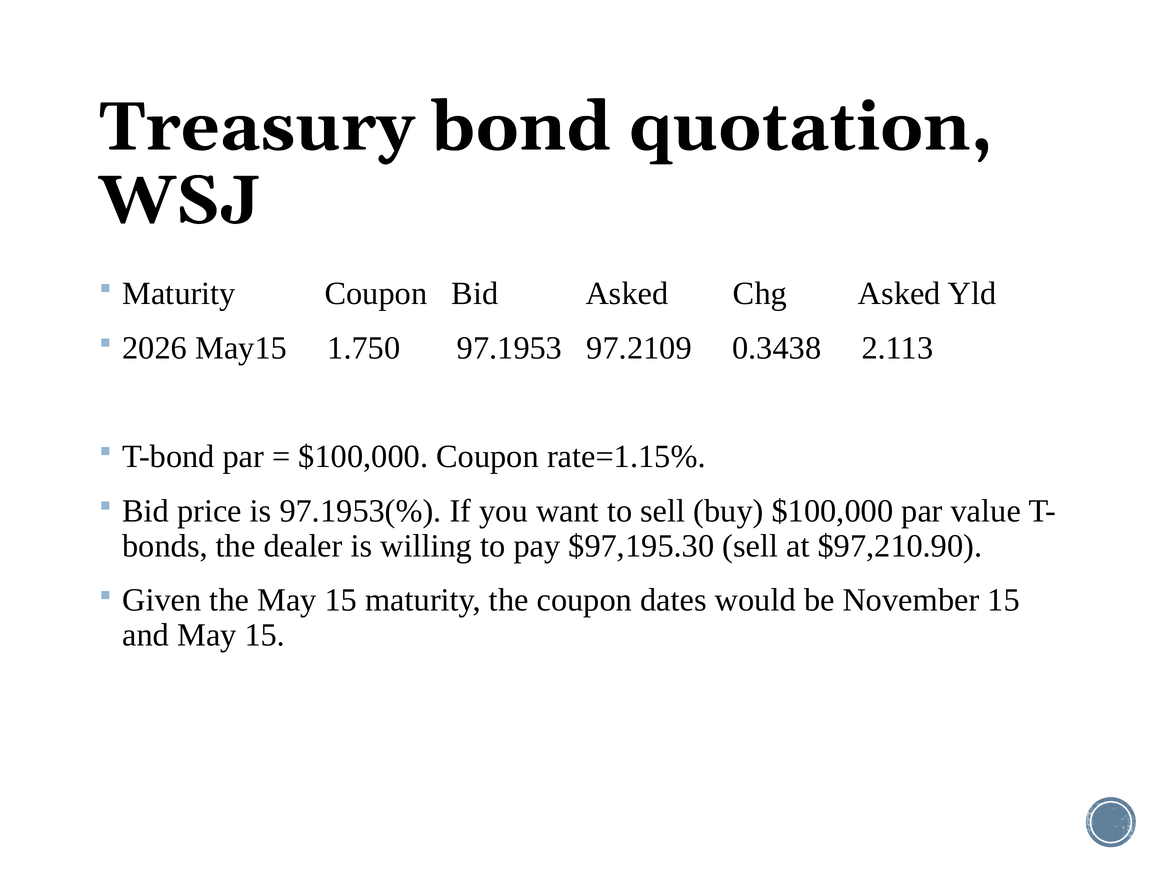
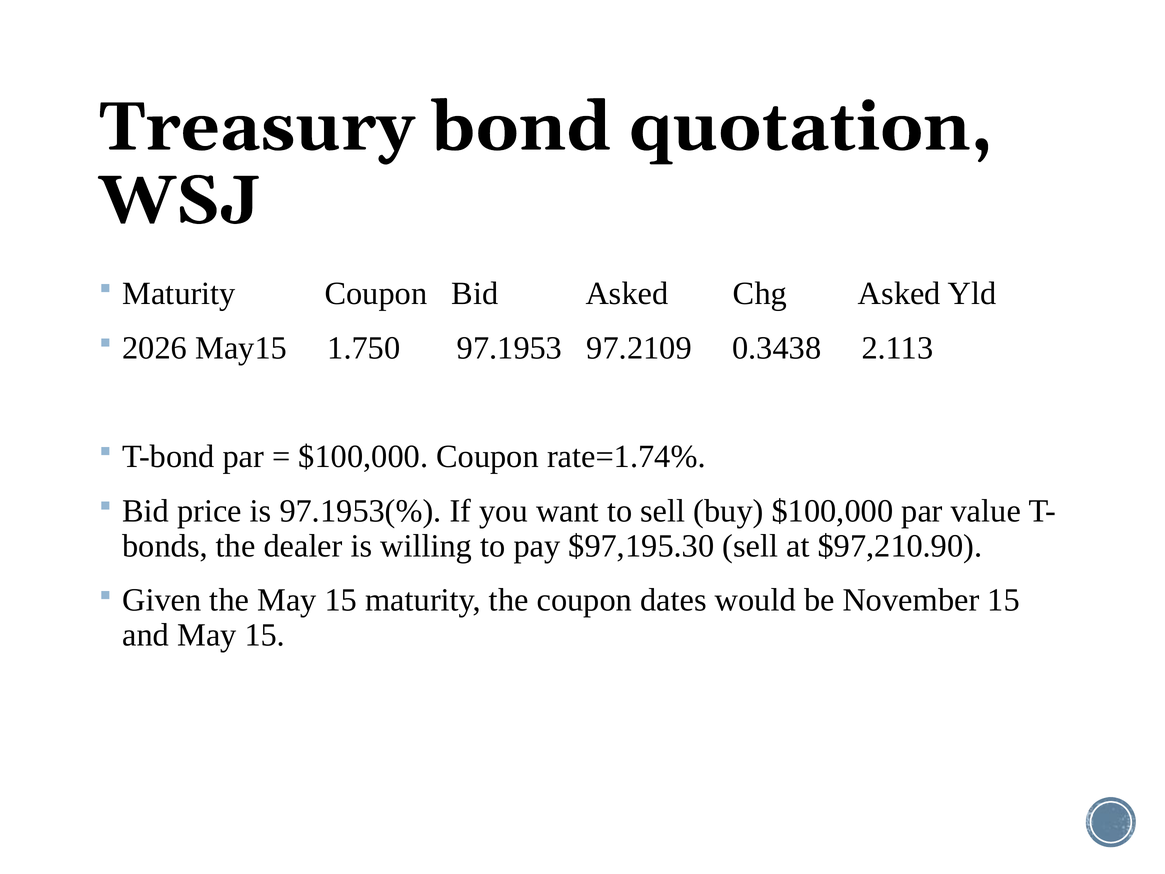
rate=1.15%: rate=1.15% -> rate=1.74%
